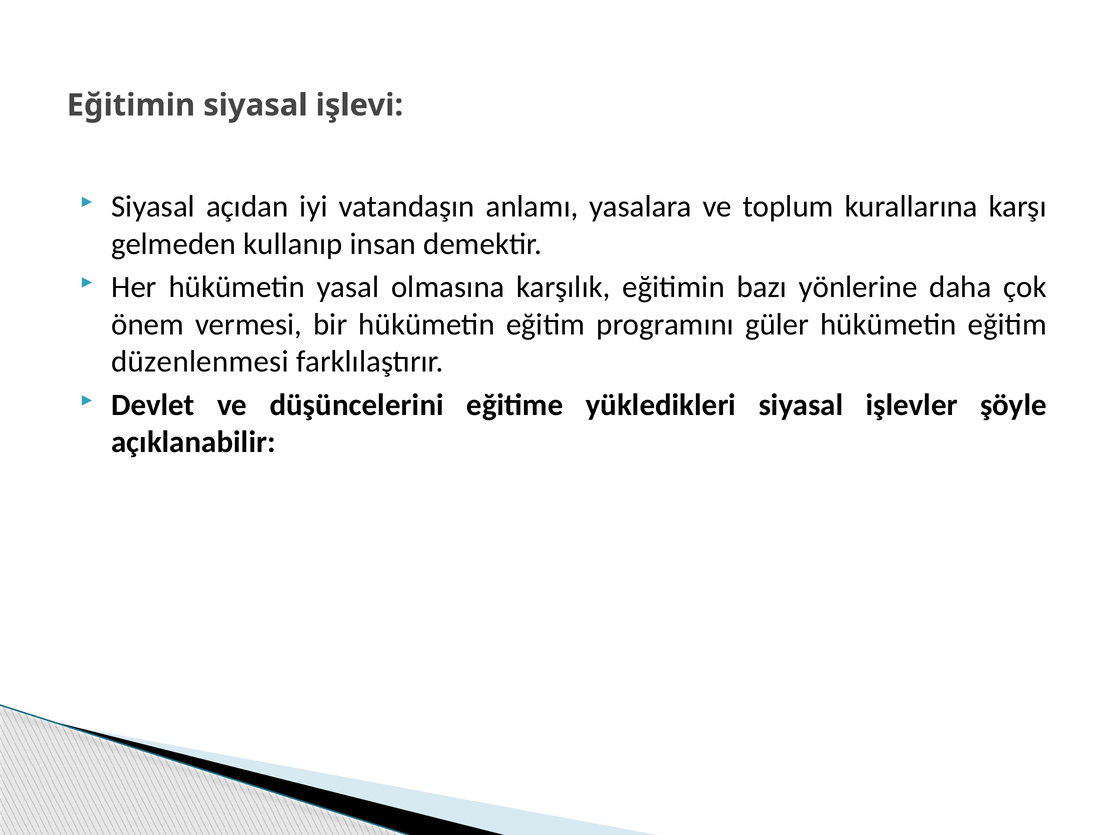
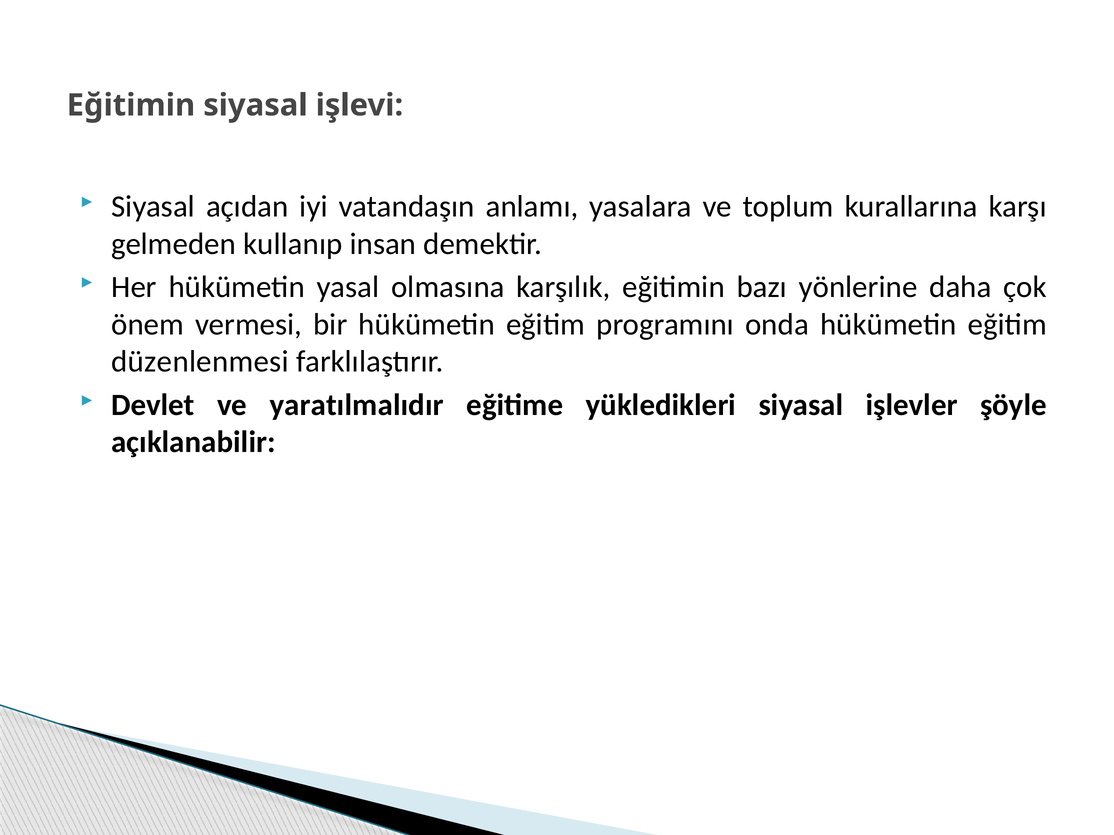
güler: güler -> onda
düşüncelerini: düşüncelerini -> yaratılmalıdır
